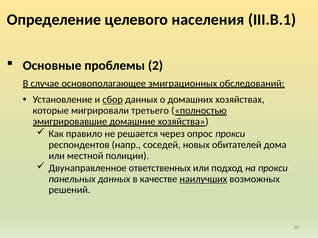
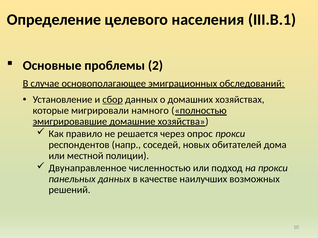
третьего: третьего -> намного
ответственных: ответственных -> численностью
наилучших underline: present -> none
